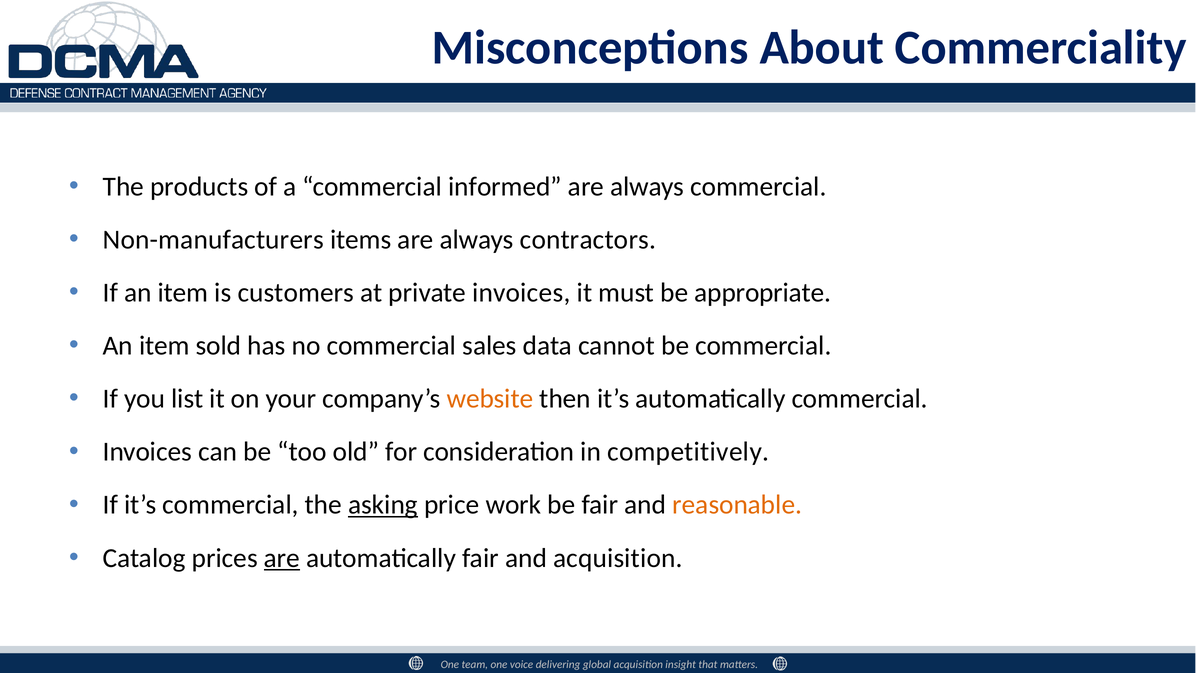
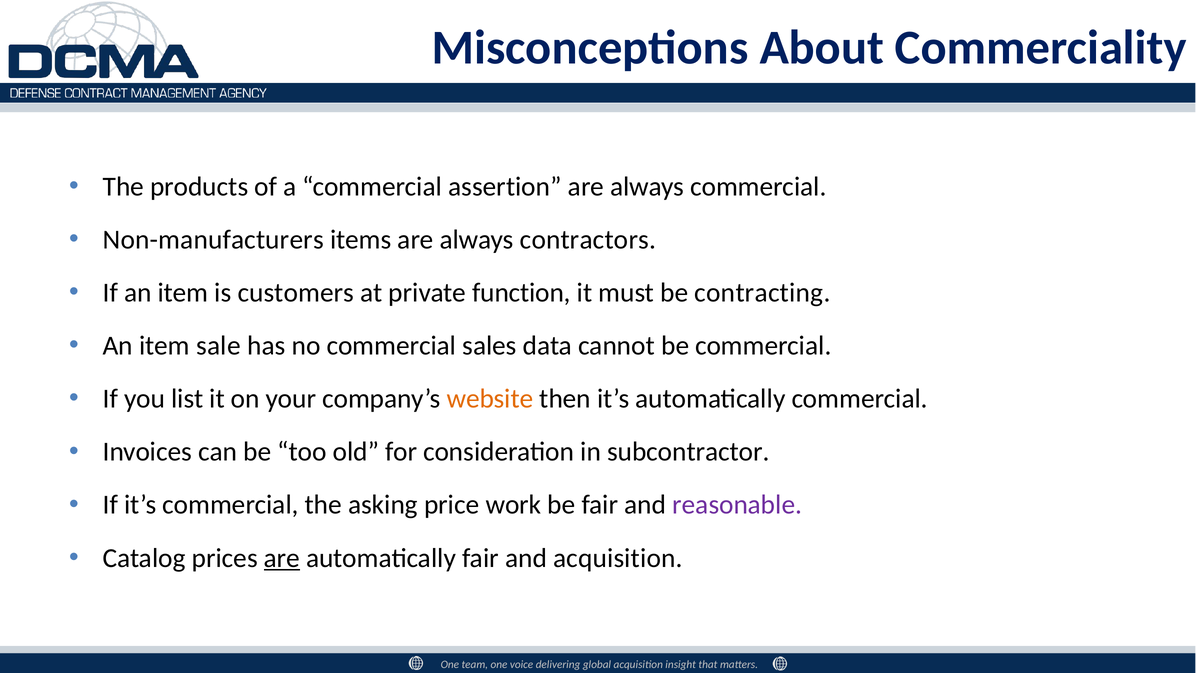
informed: informed -> assertion
private invoices: invoices -> function
appropriate: appropriate -> contracting
sold: sold -> sale
competitively: competitively -> subcontractor
asking underline: present -> none
reasonable colour: orange -> purple
